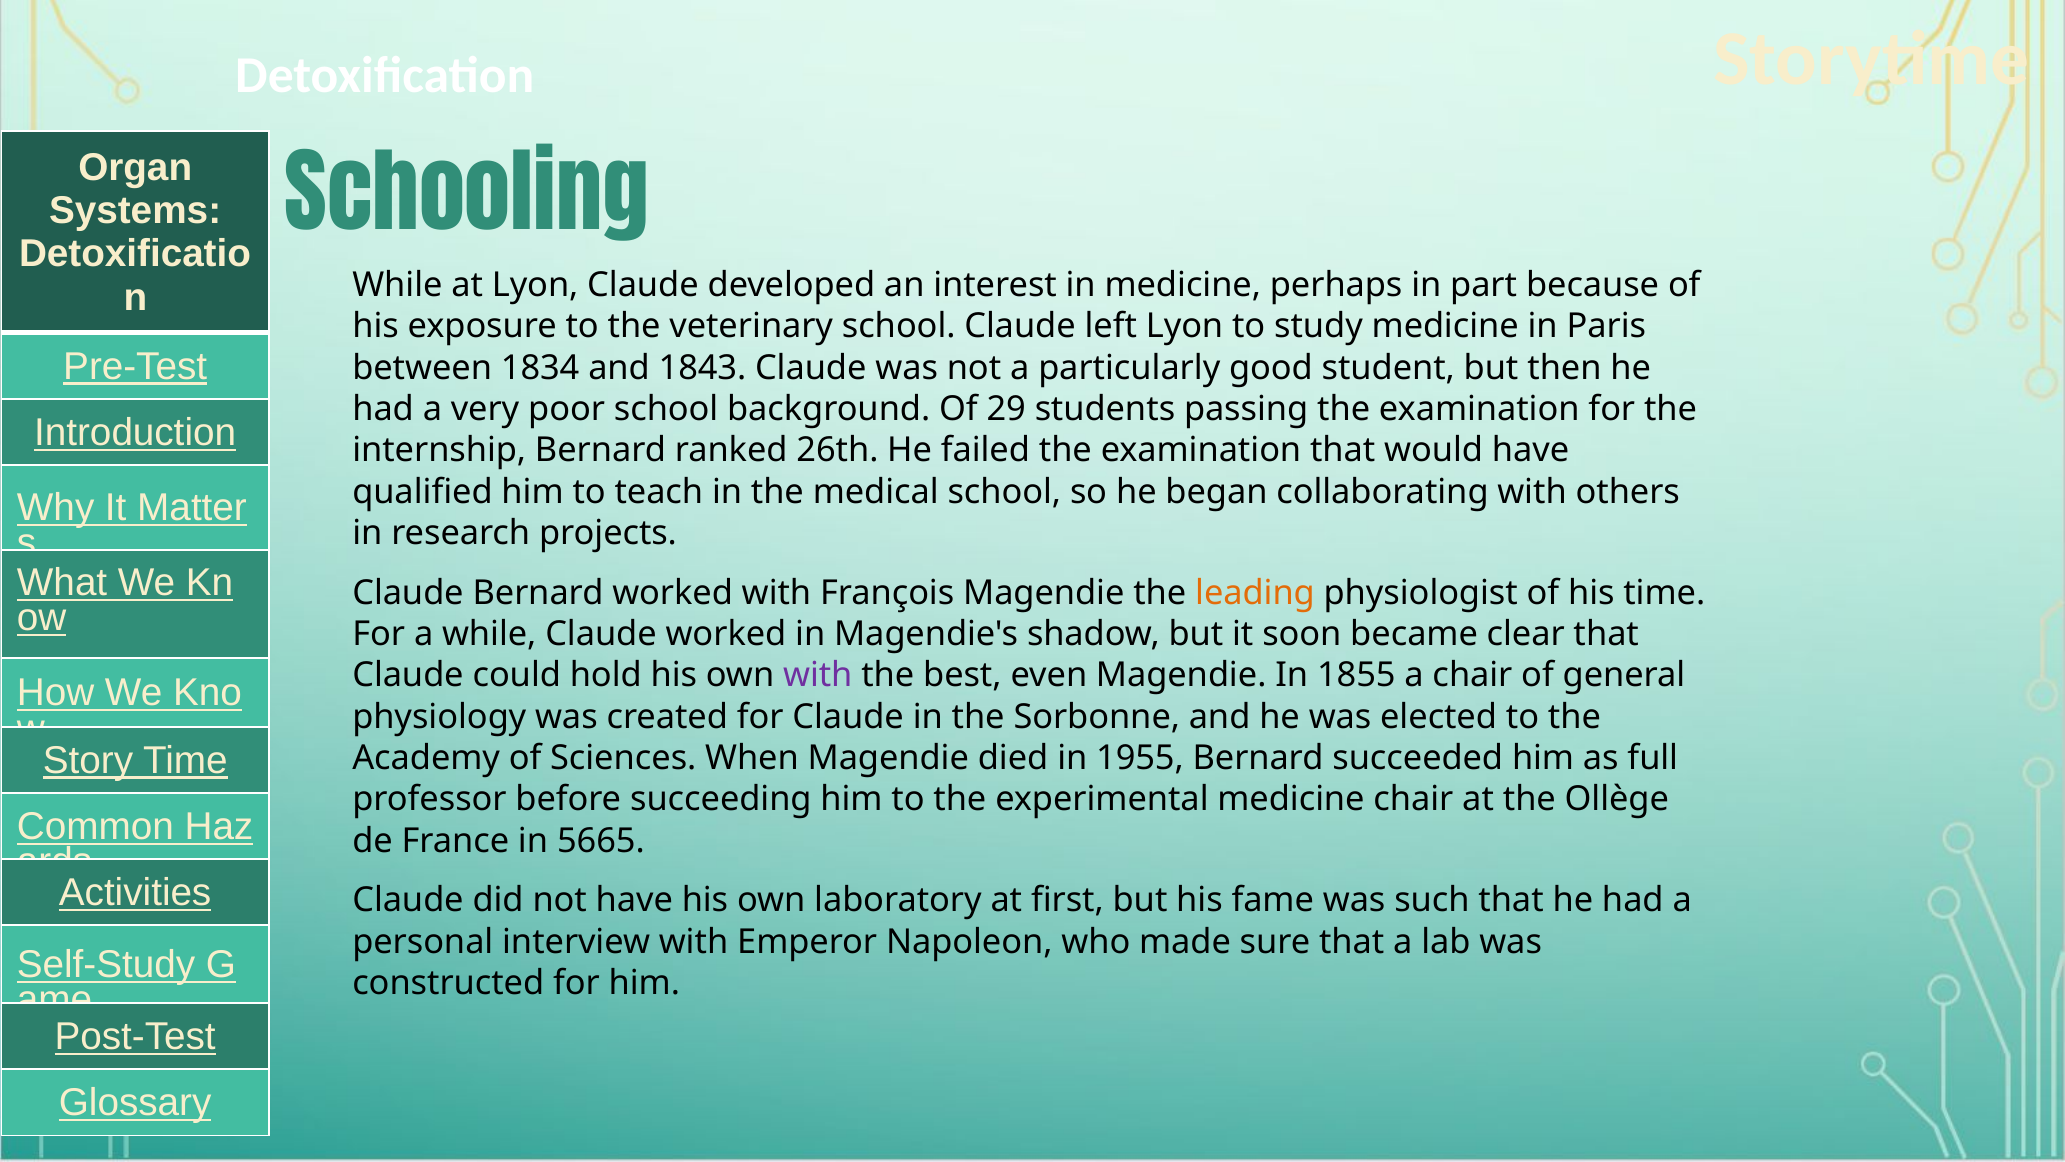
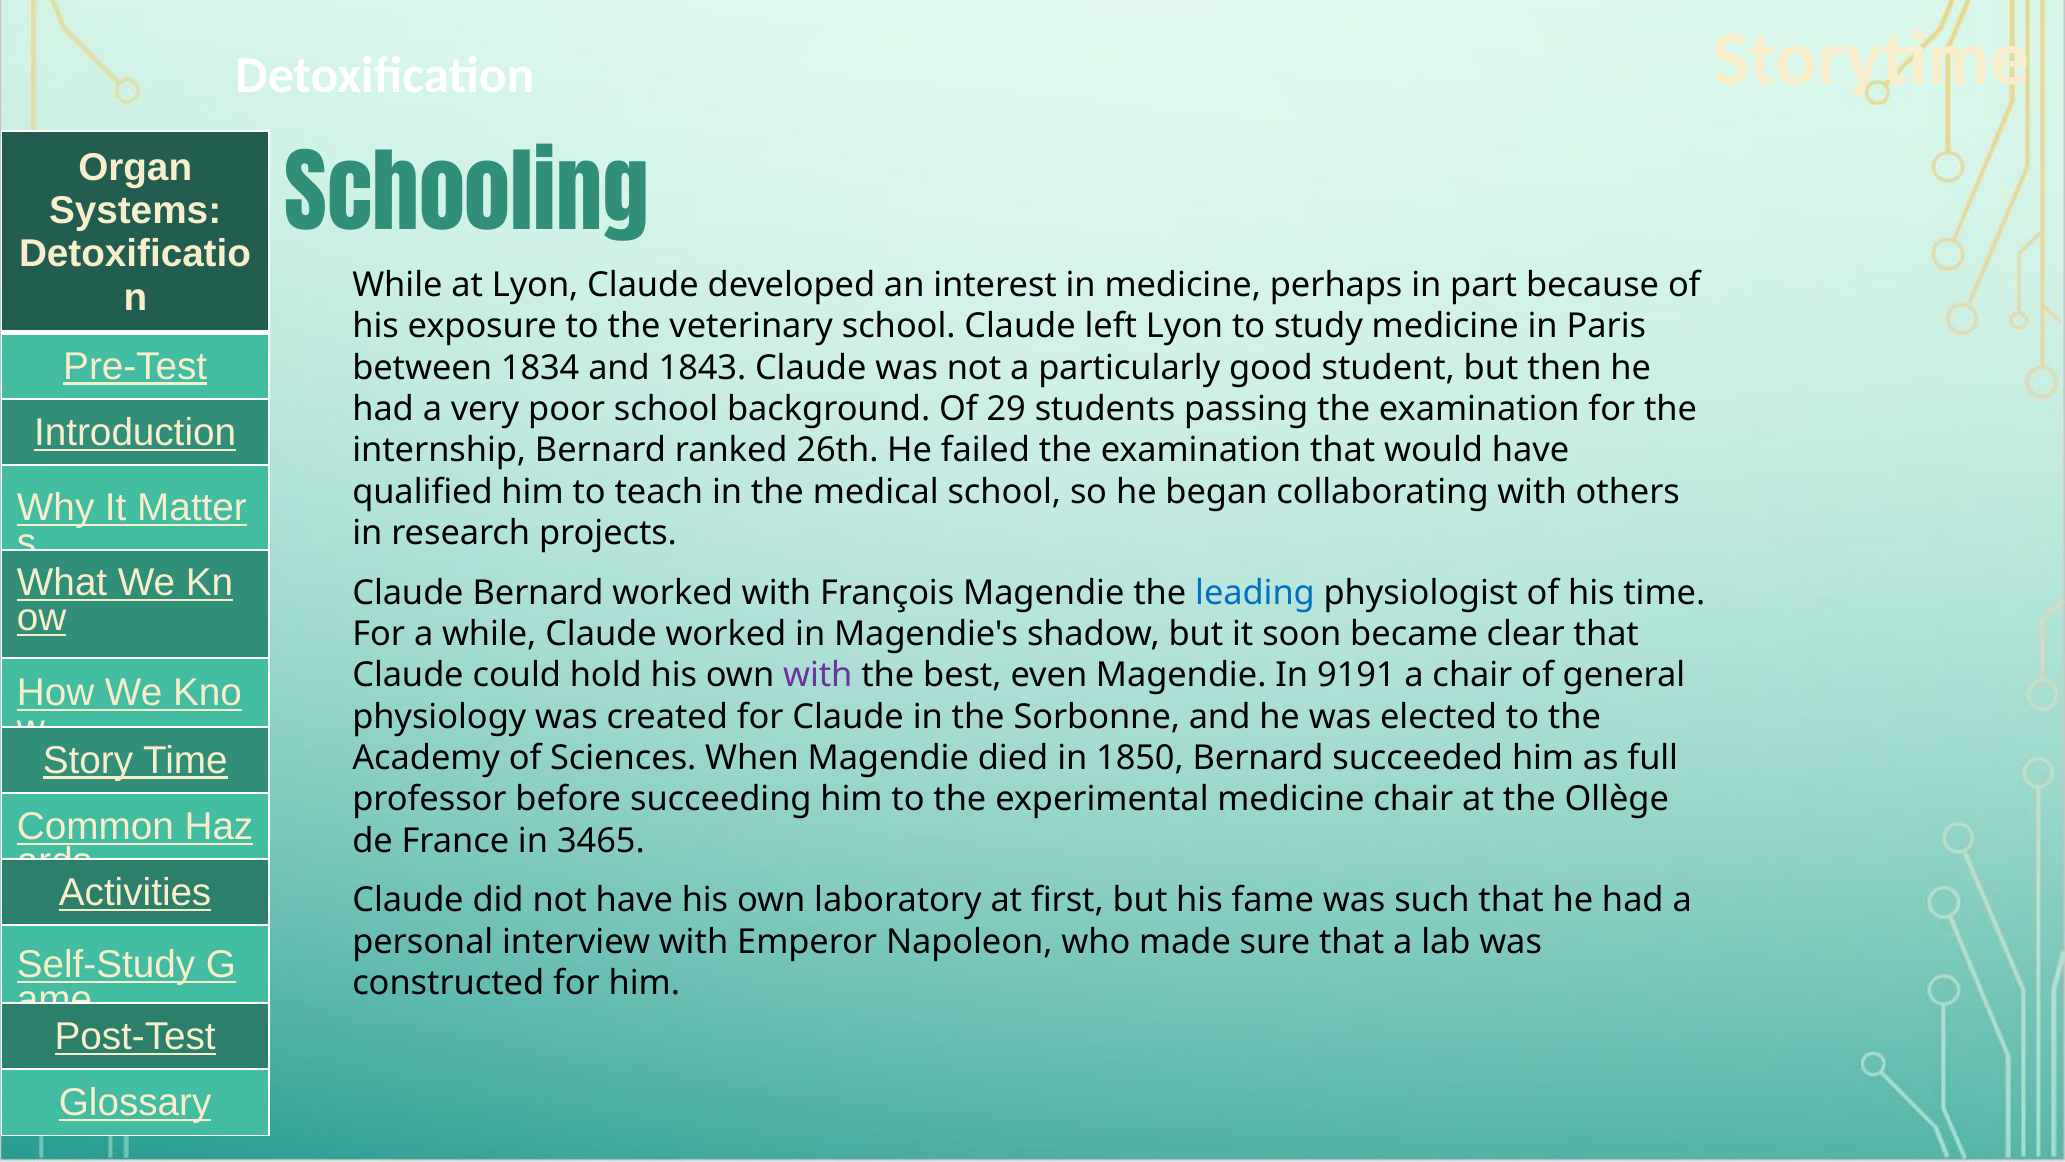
leading colour: orange -> blue
1855: 1855 -> 9191
1955: 1955 -> 1850
5665: 5665 -> 3465
